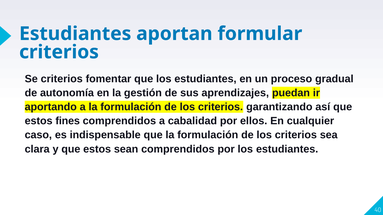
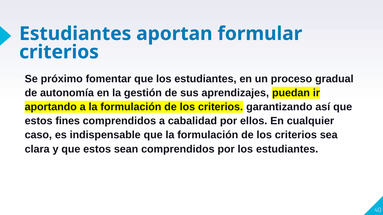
Se criterios: criterios -> próximo
